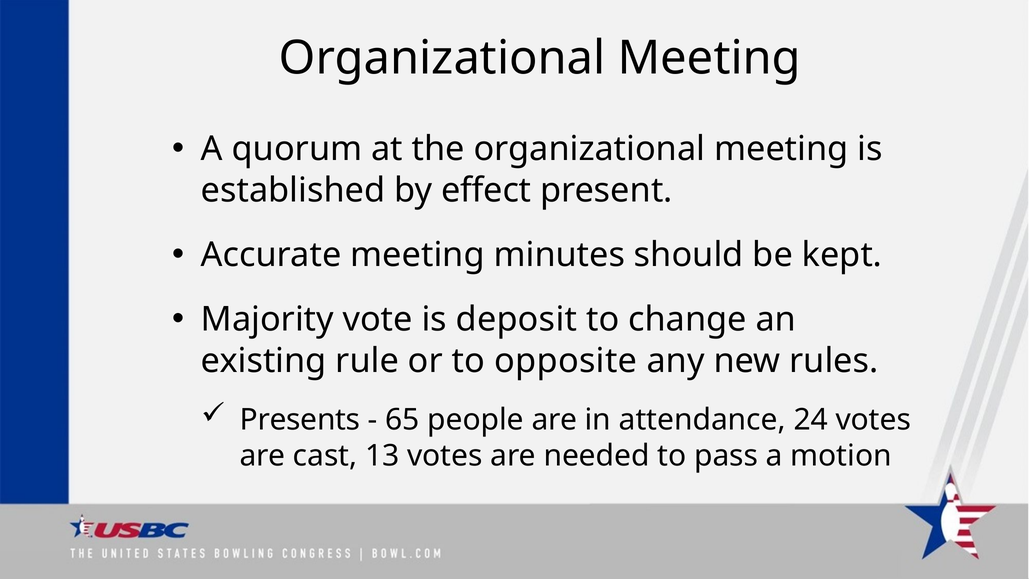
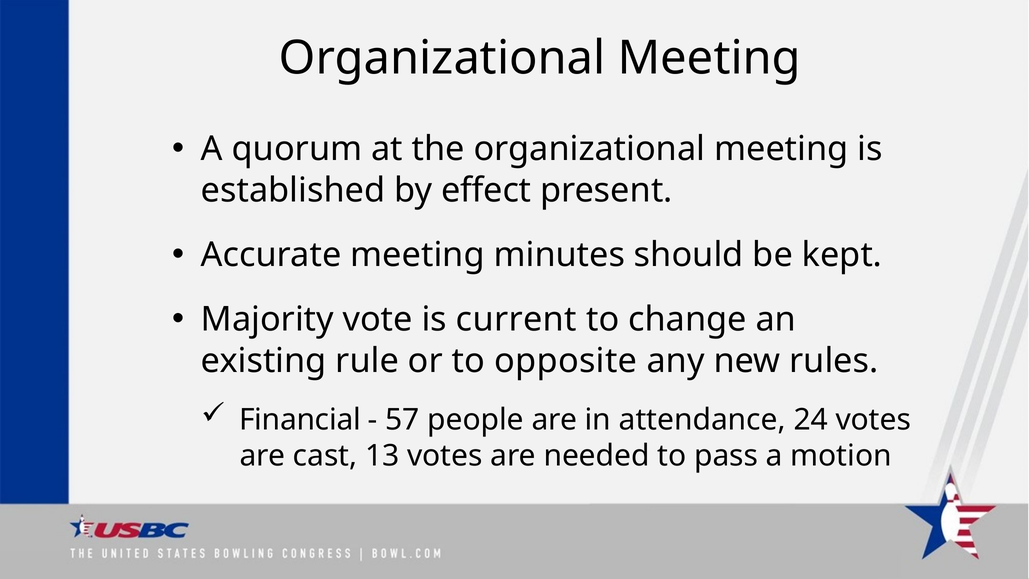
deposit: deposit -> current
Presents: Presents -> Financial
65: 65 -> 57
